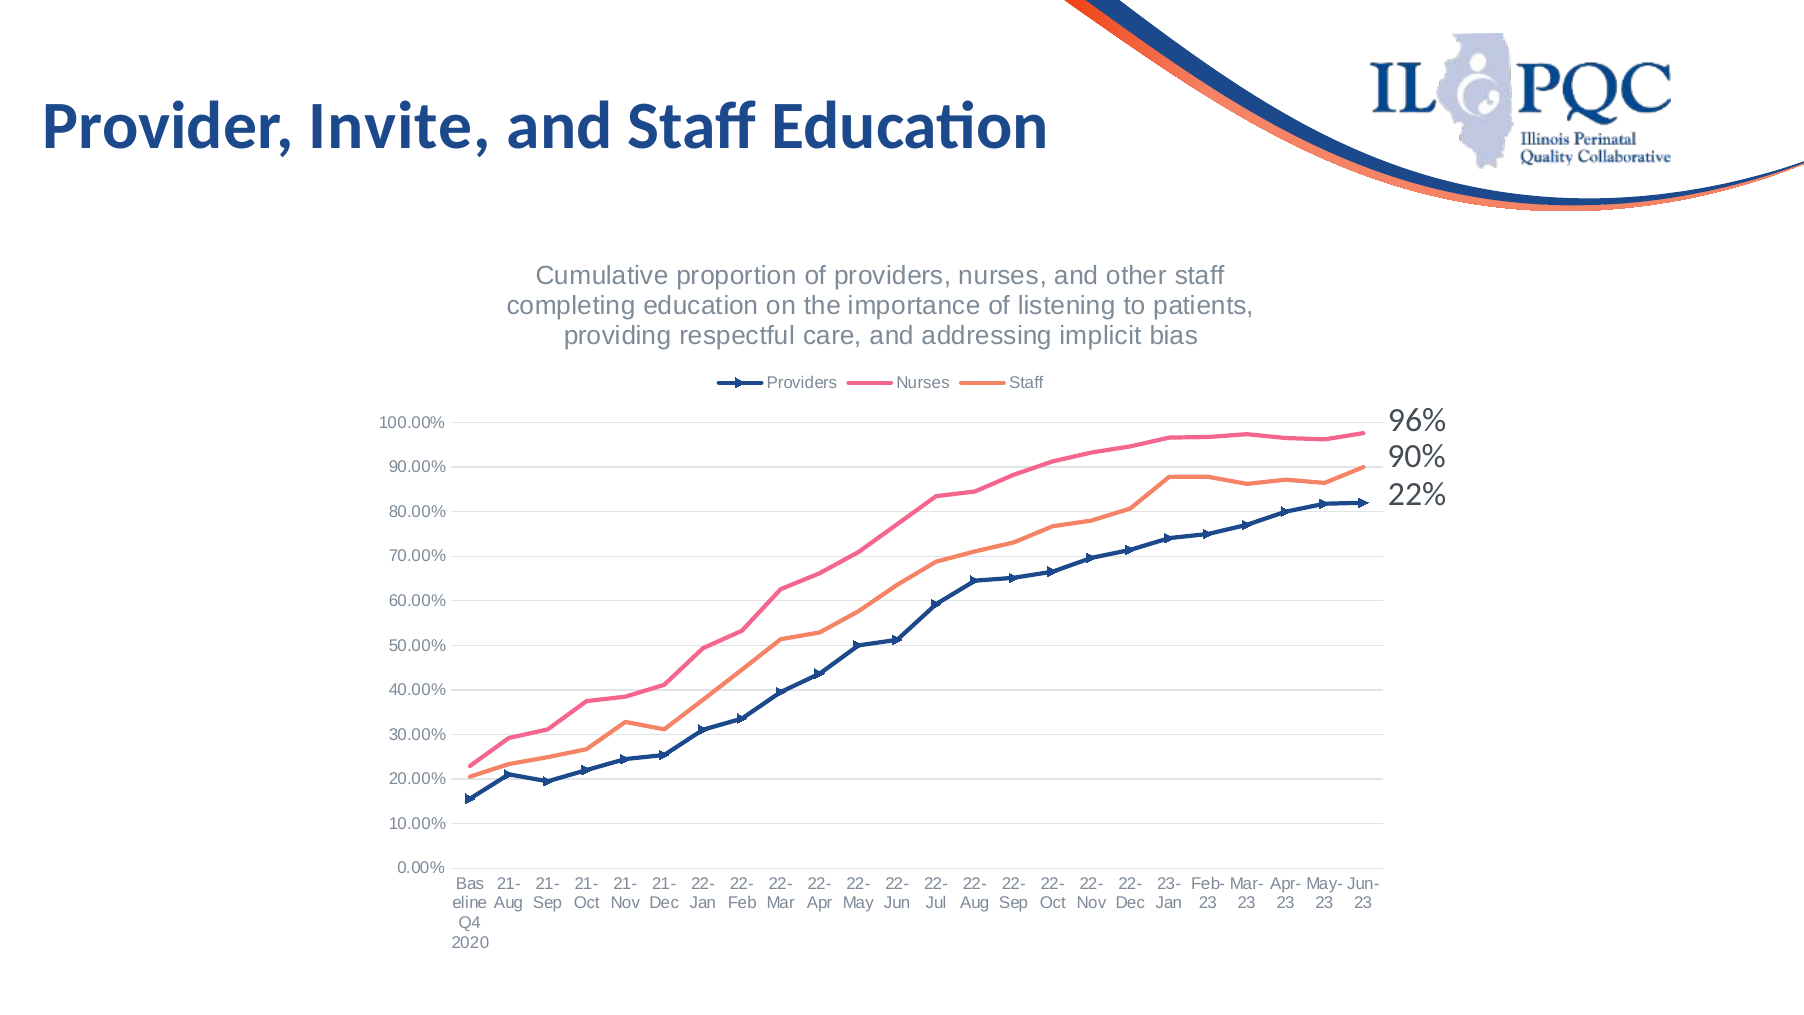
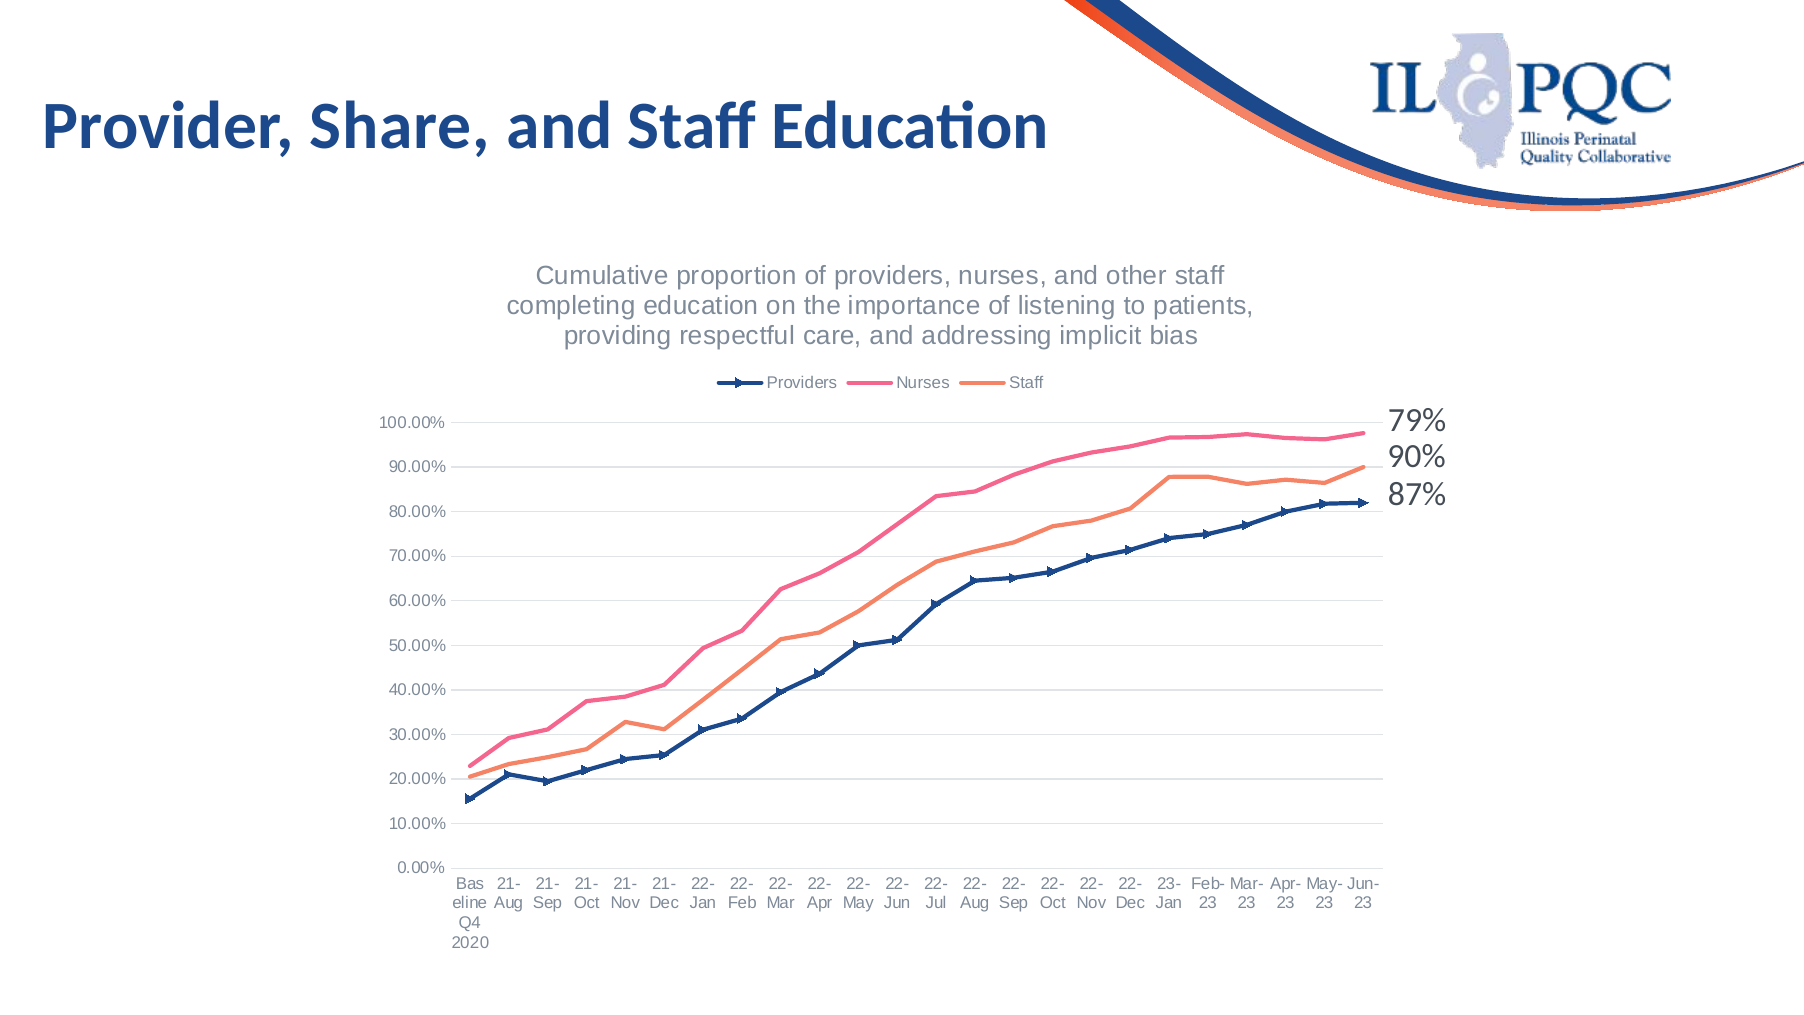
Invite: Invite -> Share
96%: 96% -> 79%
22%: 22% -> 87%
